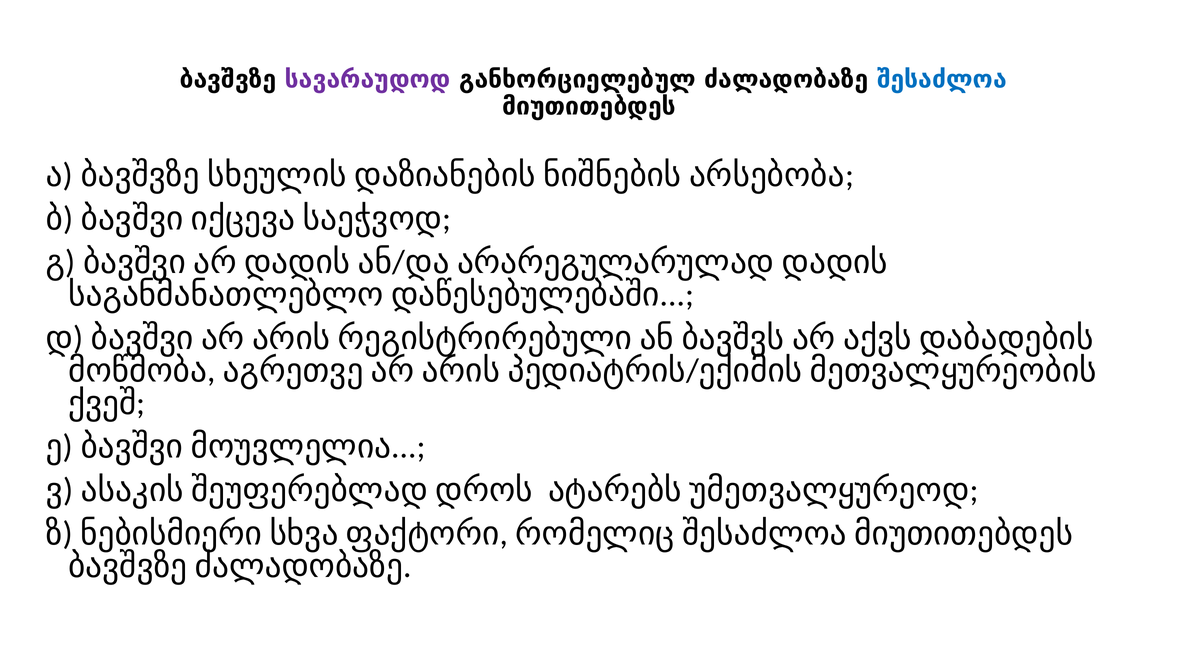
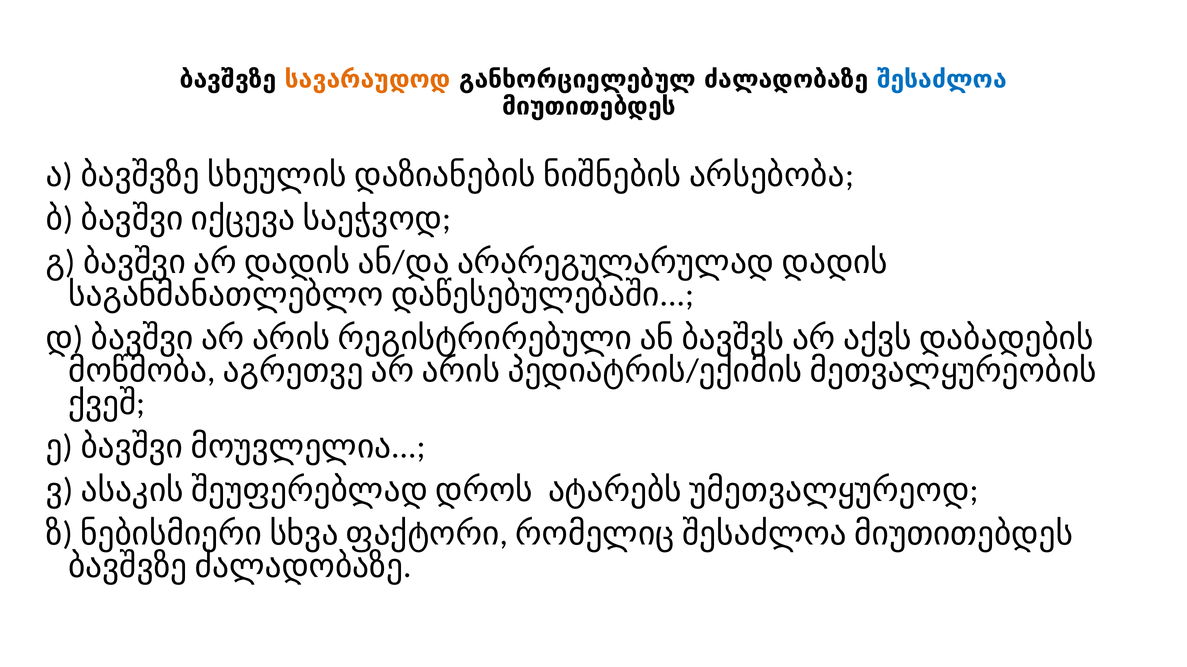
სავარაუდოდ colour: purple -> orange
